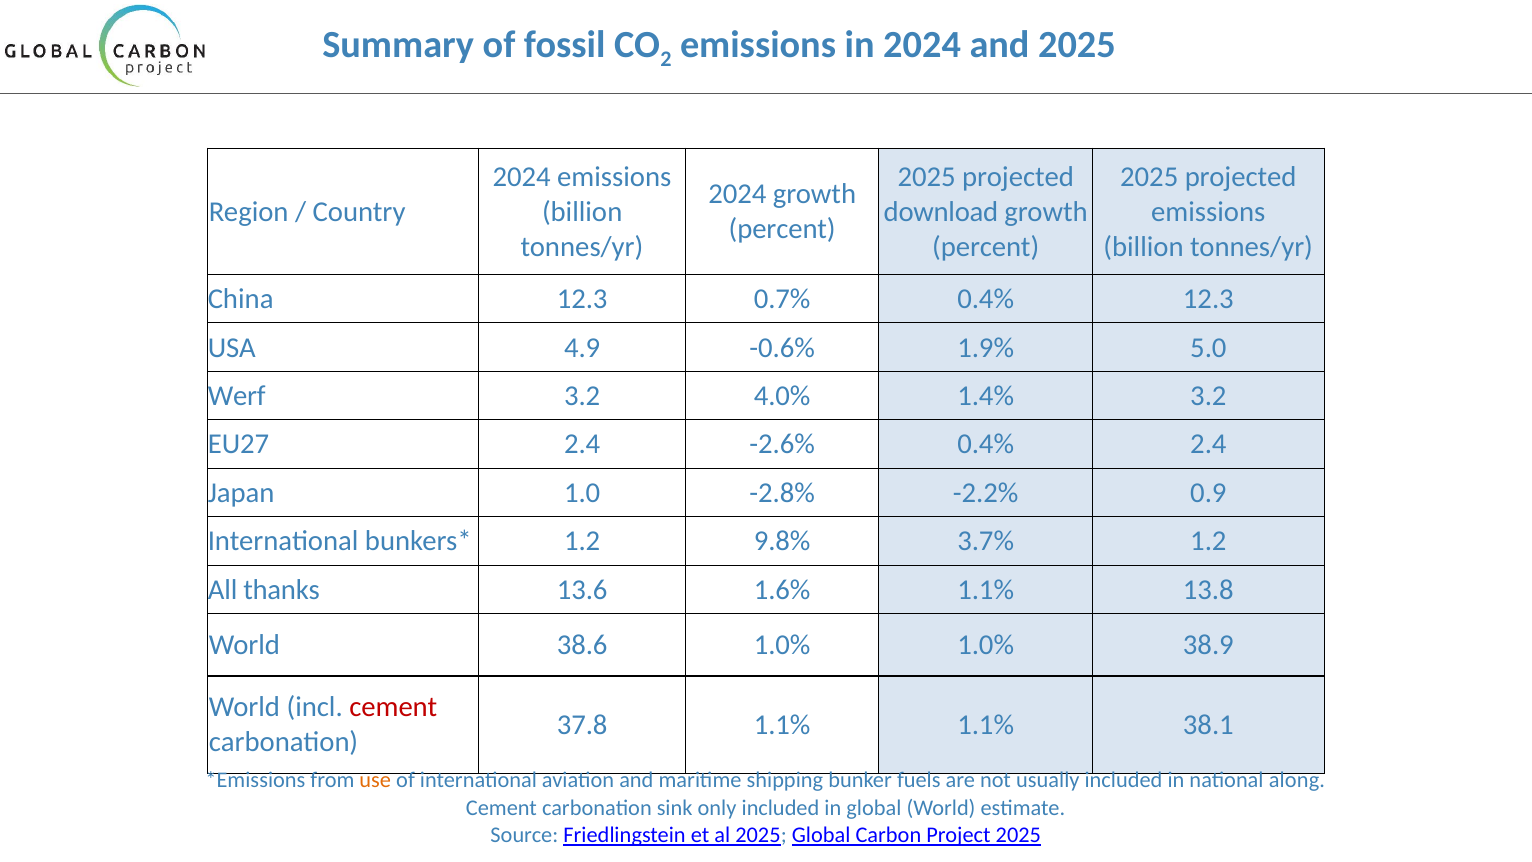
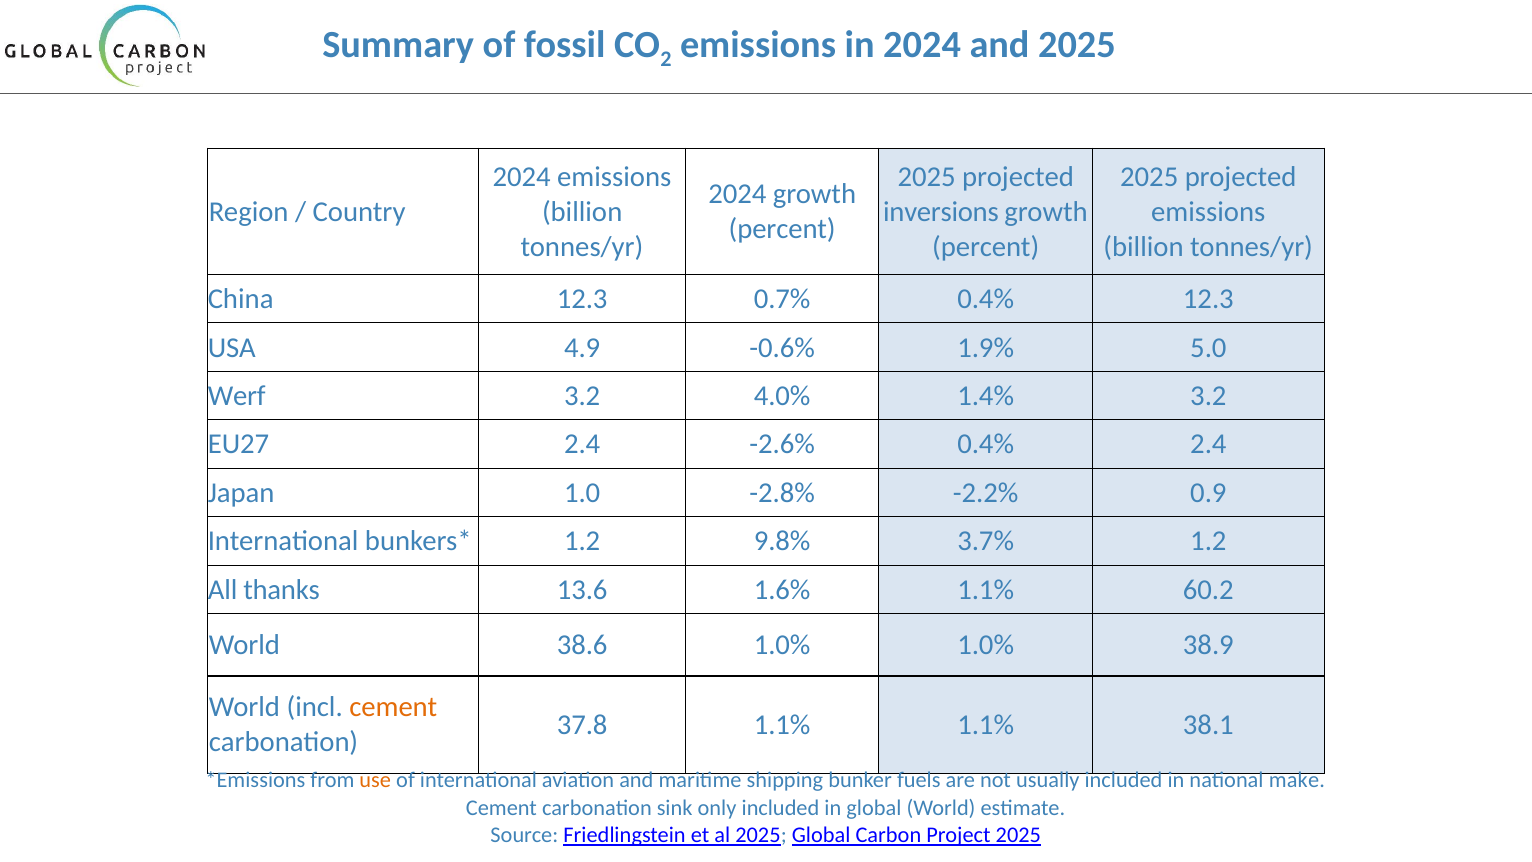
download: download -> inversions
13.8: 13.8 -> 60.2
cement at (393, 707) colour: red -> orange
along: along -> make
